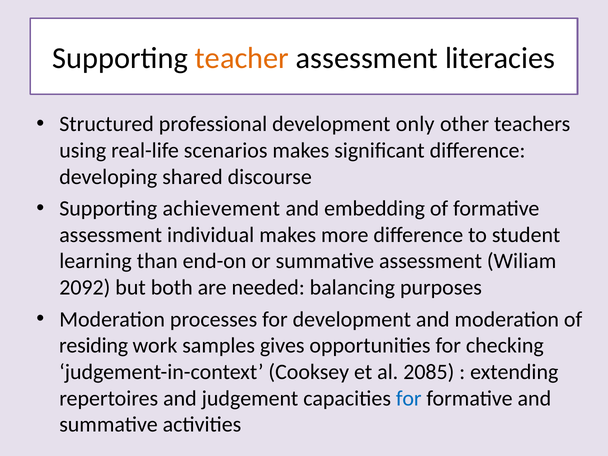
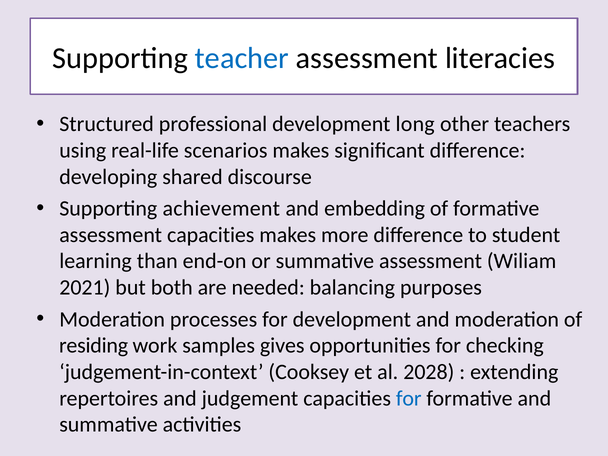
teacher colour: orange -> blue
only: only -> long
assessment individual: individual -> capacities
2092: 2092 -> 2021
2085: 2085 -> 2028
